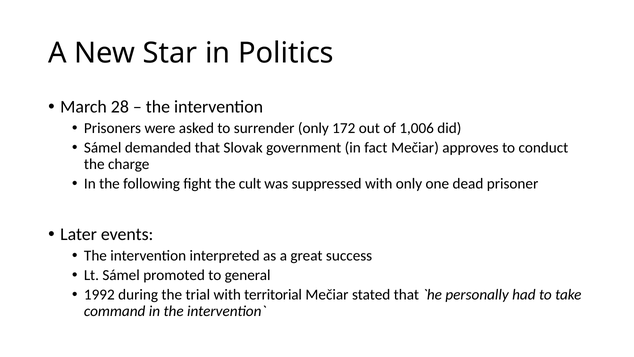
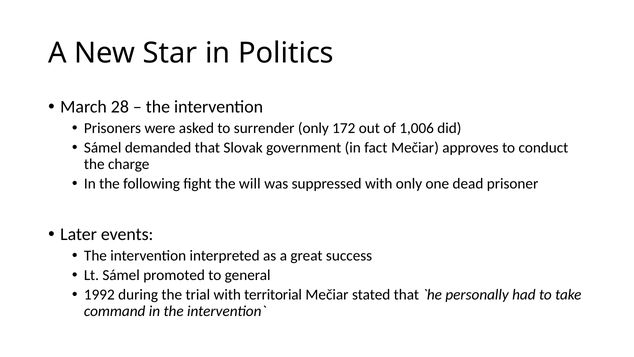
cult: cult -> will
